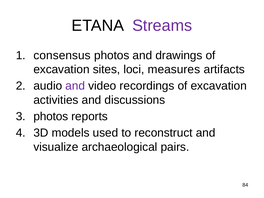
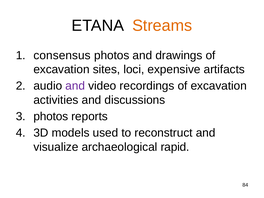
Streams colour: purple -> orange
measures: measures -> expensive
pairs: pairs -> rapid
